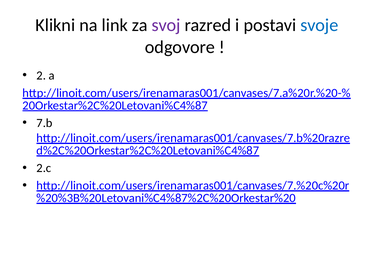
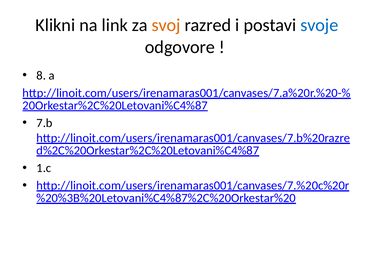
svoj colour: purple -> orange
2: 2 -> 8
2.c: 2.c -> 1.c
